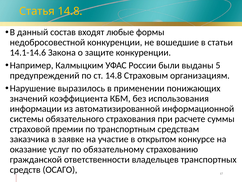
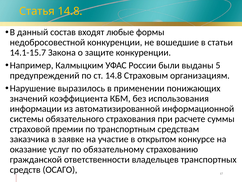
14.1-14.6: 14.1-14.6 -> 14.1-15.7
